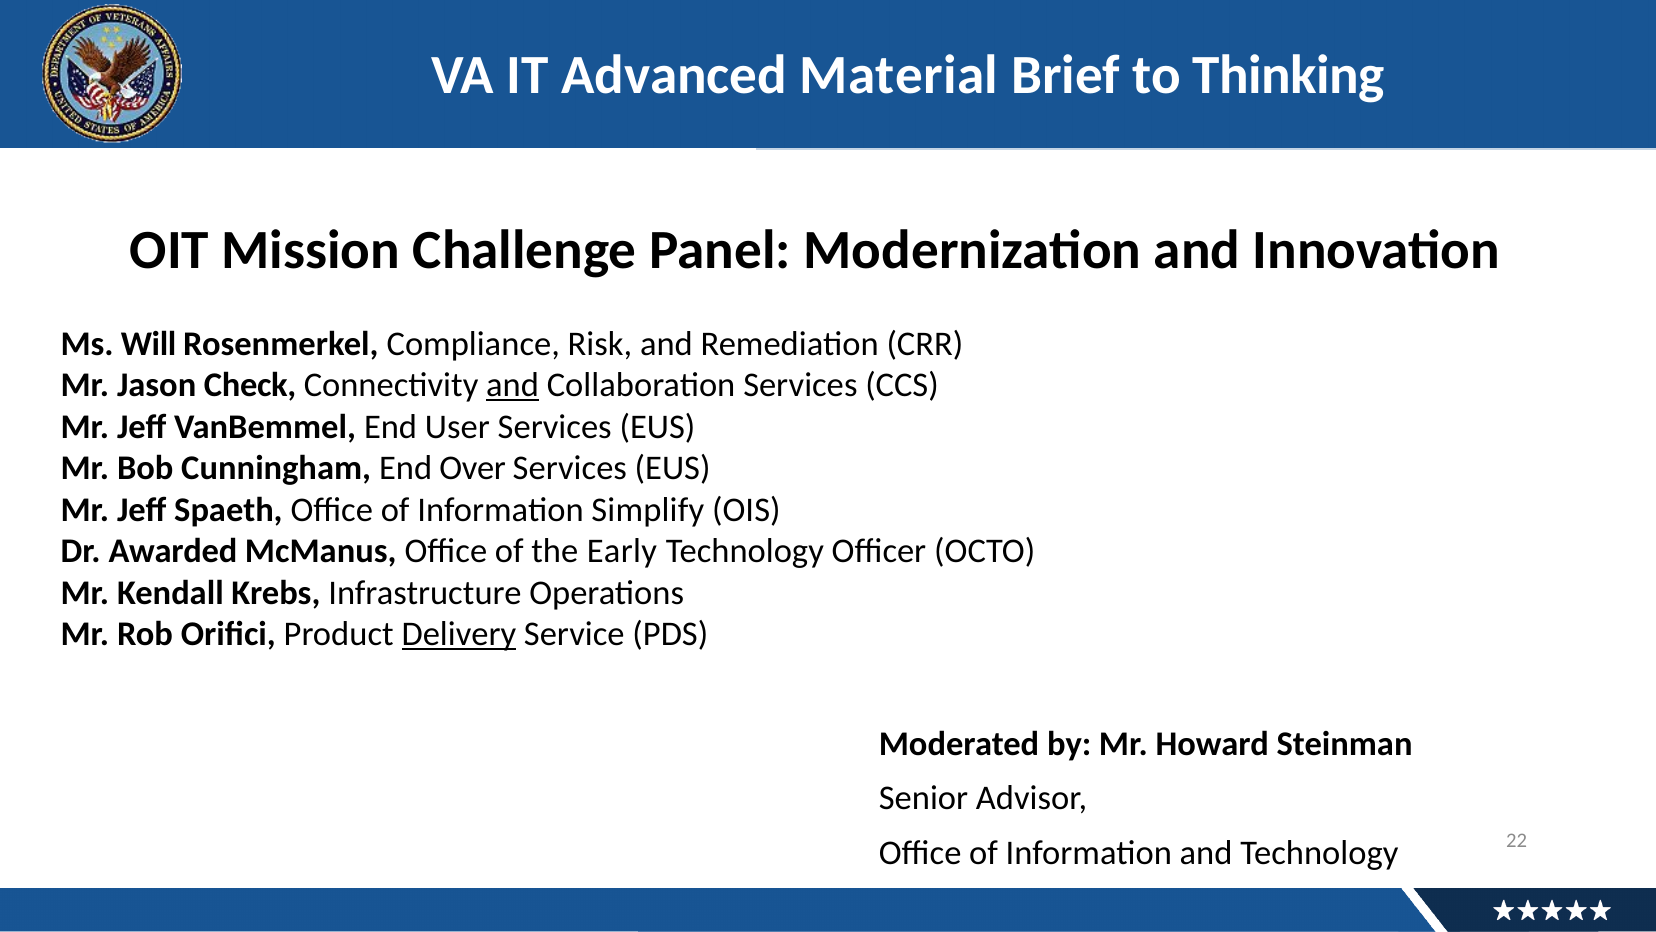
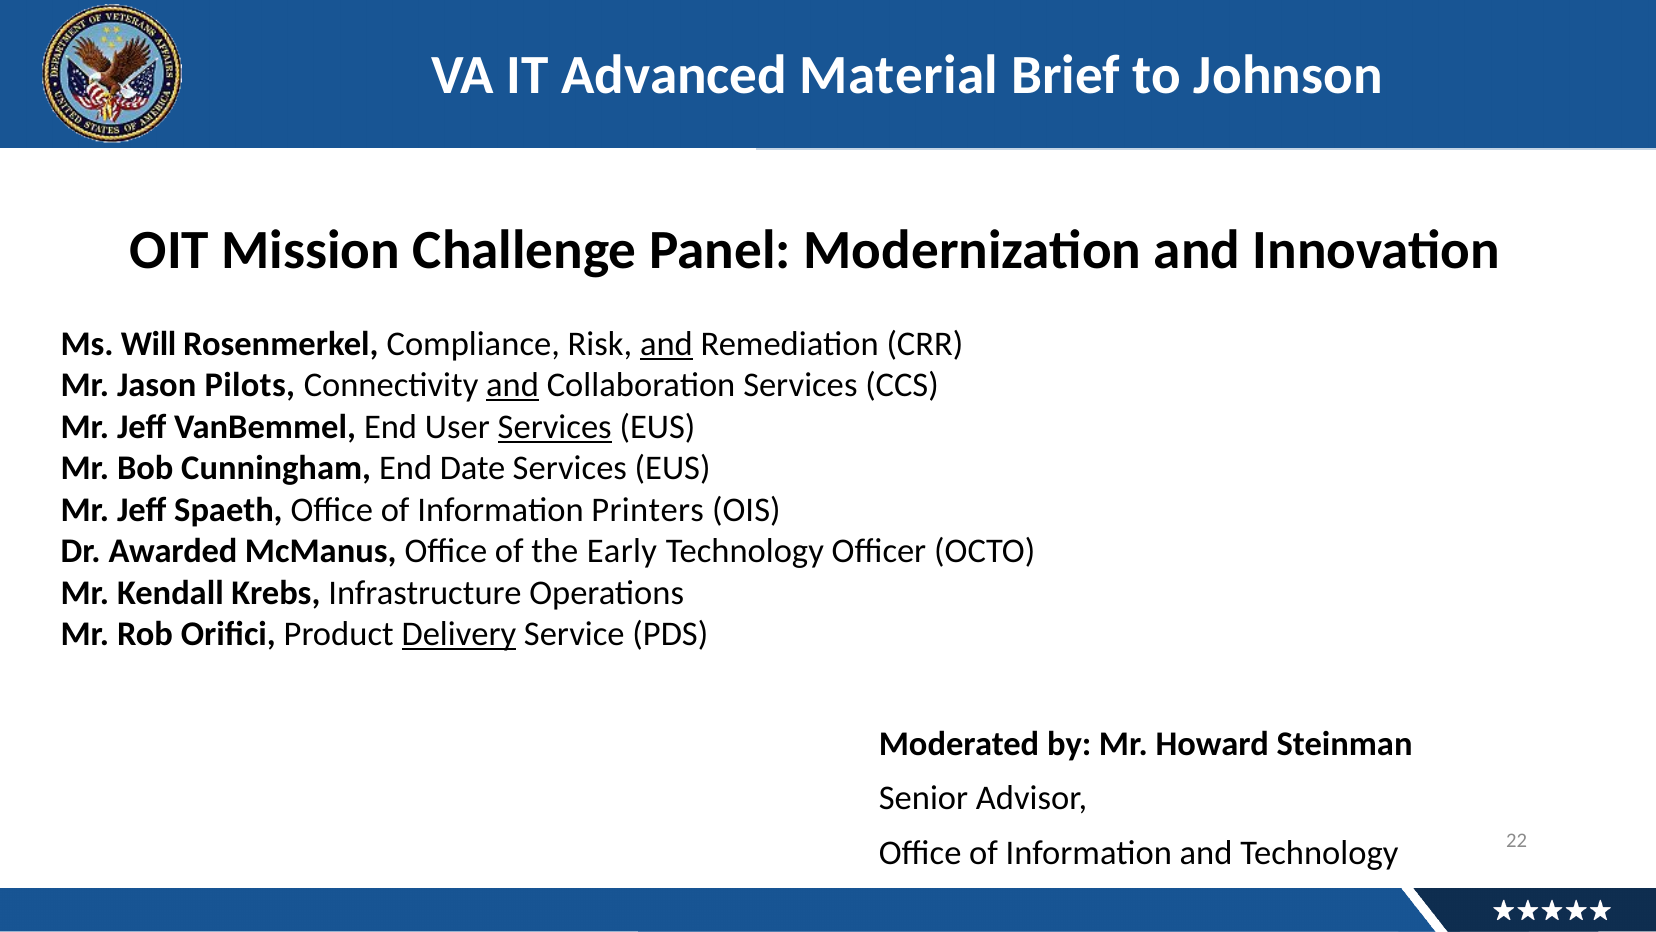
Thinking: Thinking -> Johnson
and at (666, 344) underline: none -> present
Check: Check -> Pilots
Services at (555, 427) underline: none -> present
Over: Over -> Date
Simplify: Simplify -> Printers
